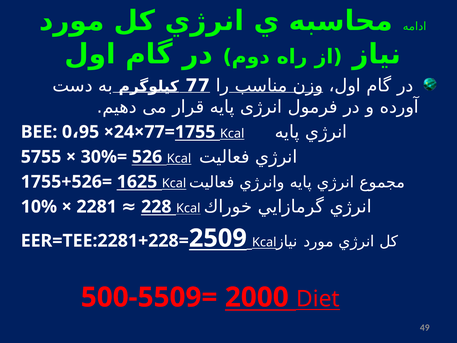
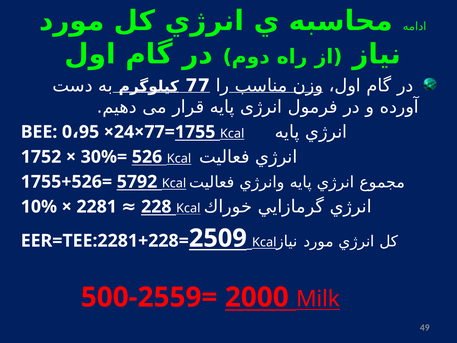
5755: 5755 -> 1752
1625: 1625 -> 5792
500-5509=: 500-5509= -> 500-2559=
Diet: Diet -> Milk
